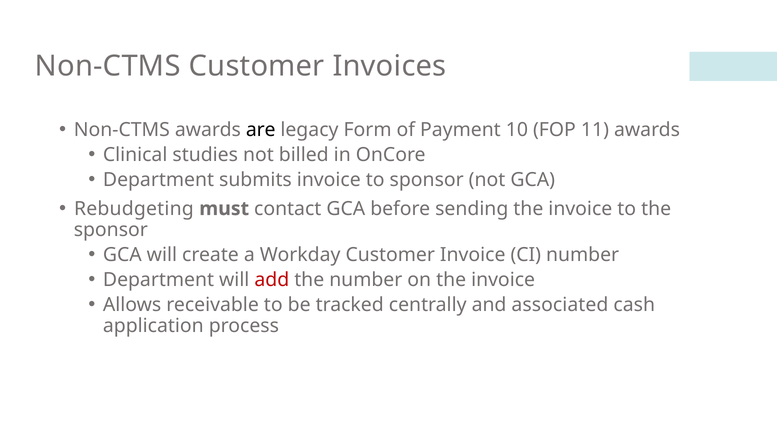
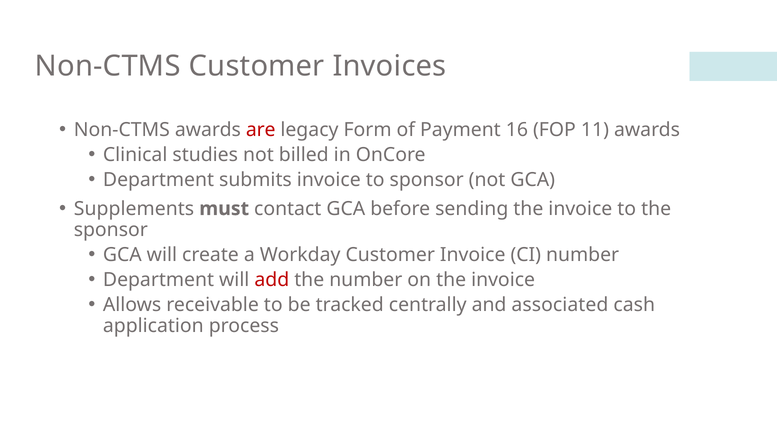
are colour: black -> red
10: 10 -> 16
Rebudgeting: Rebudgeting -> Supplements
